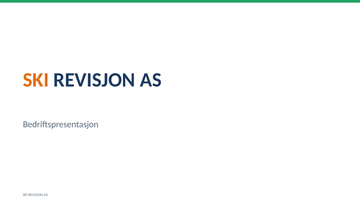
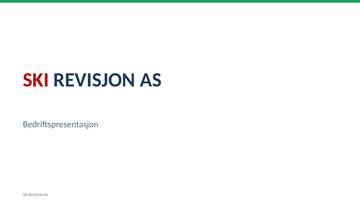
SKI at (36, 80) colour: orange -> red
